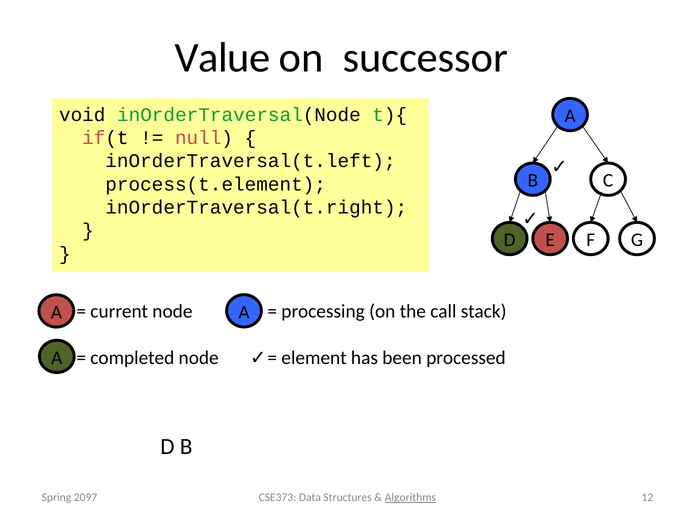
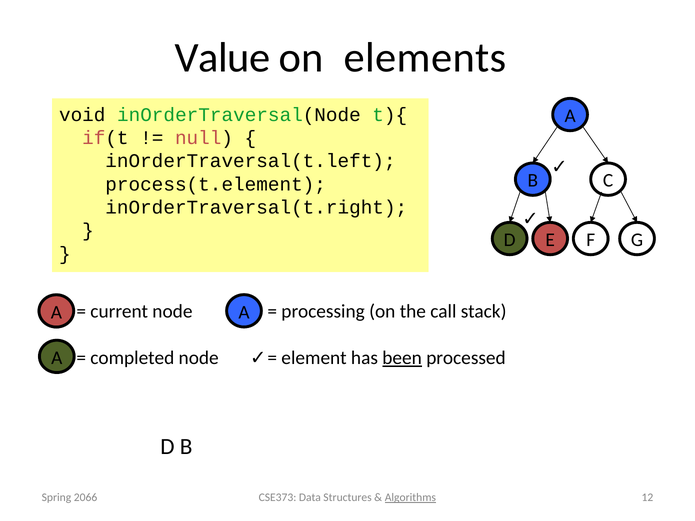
successor: successor -> elements
been underline: none -> present
2097: 2097 -> 2066
